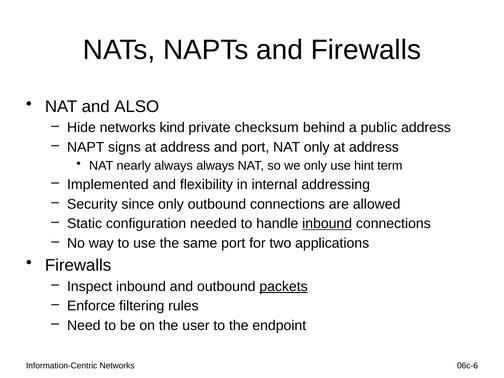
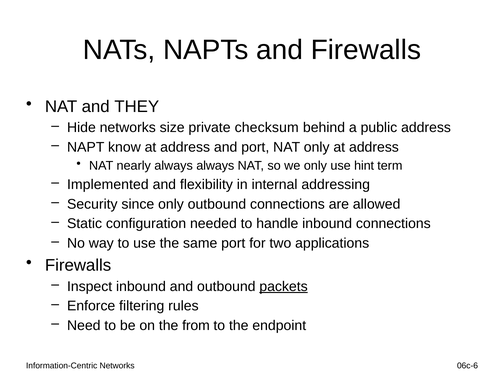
ALSO: ALSO -> THEY
kind: kind -> size
signs: signs -> know
inbound at (327, 224) underline: present -> none
user: user -> from
